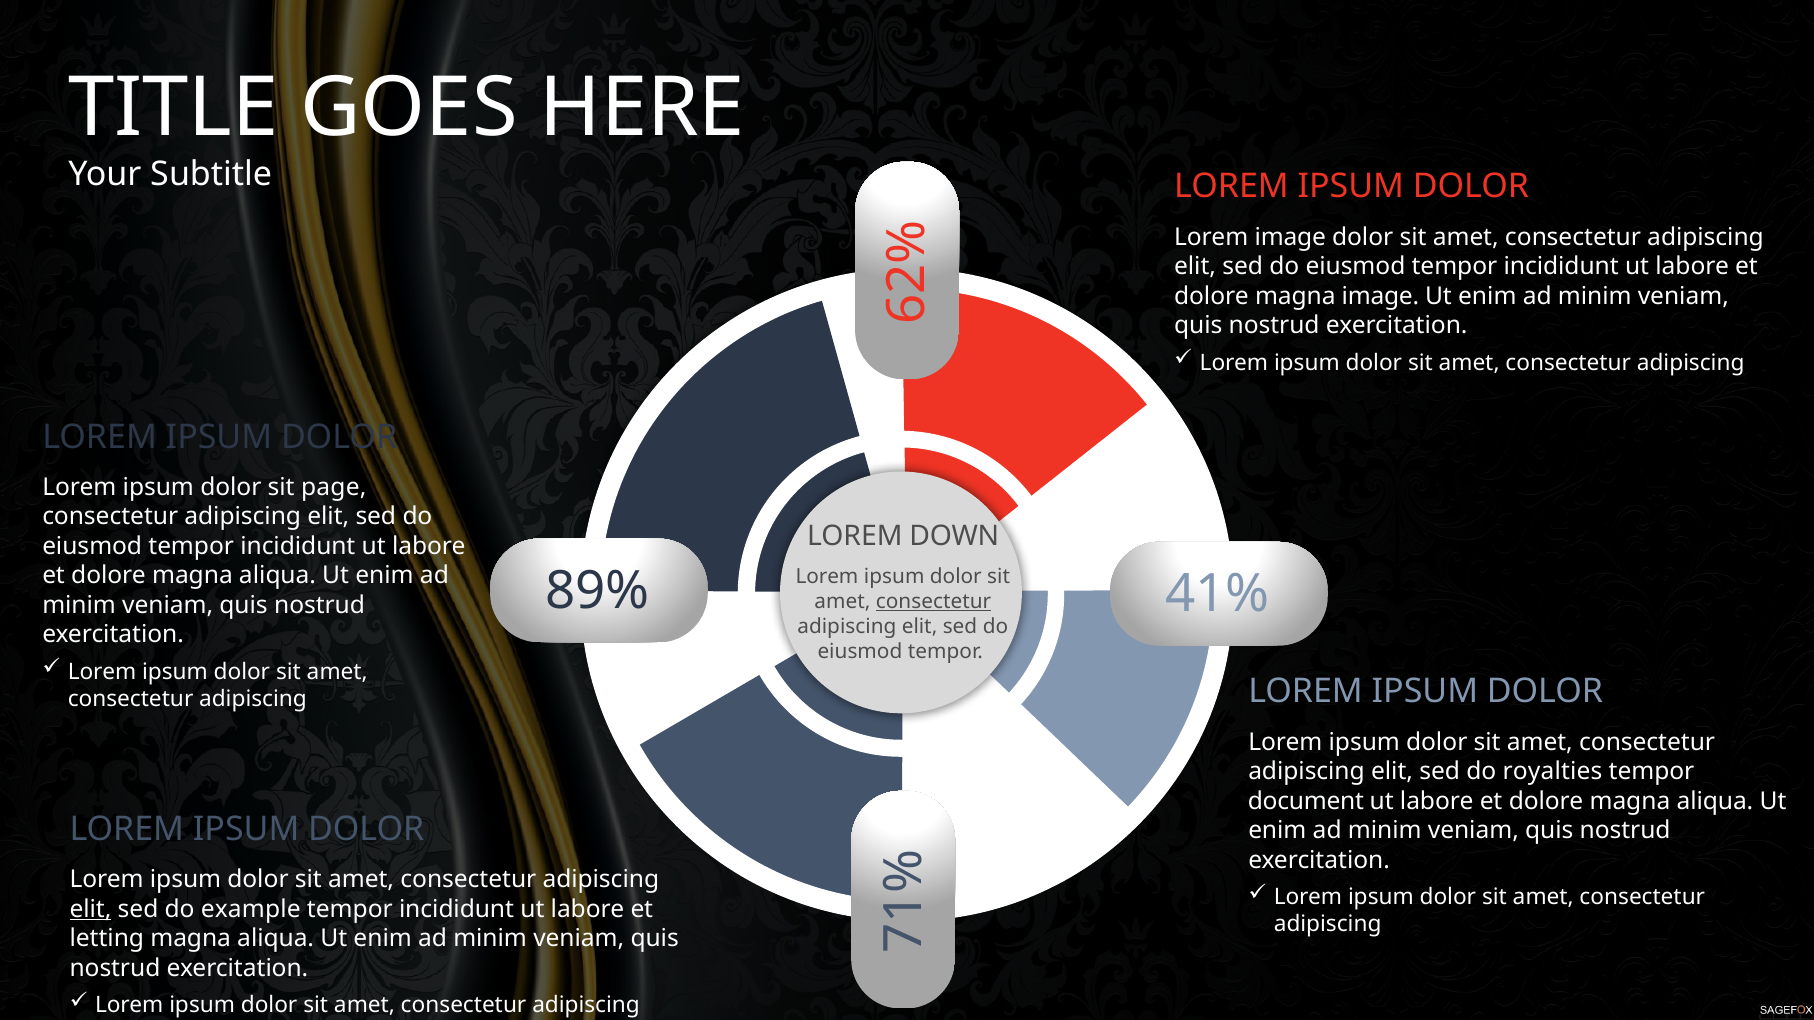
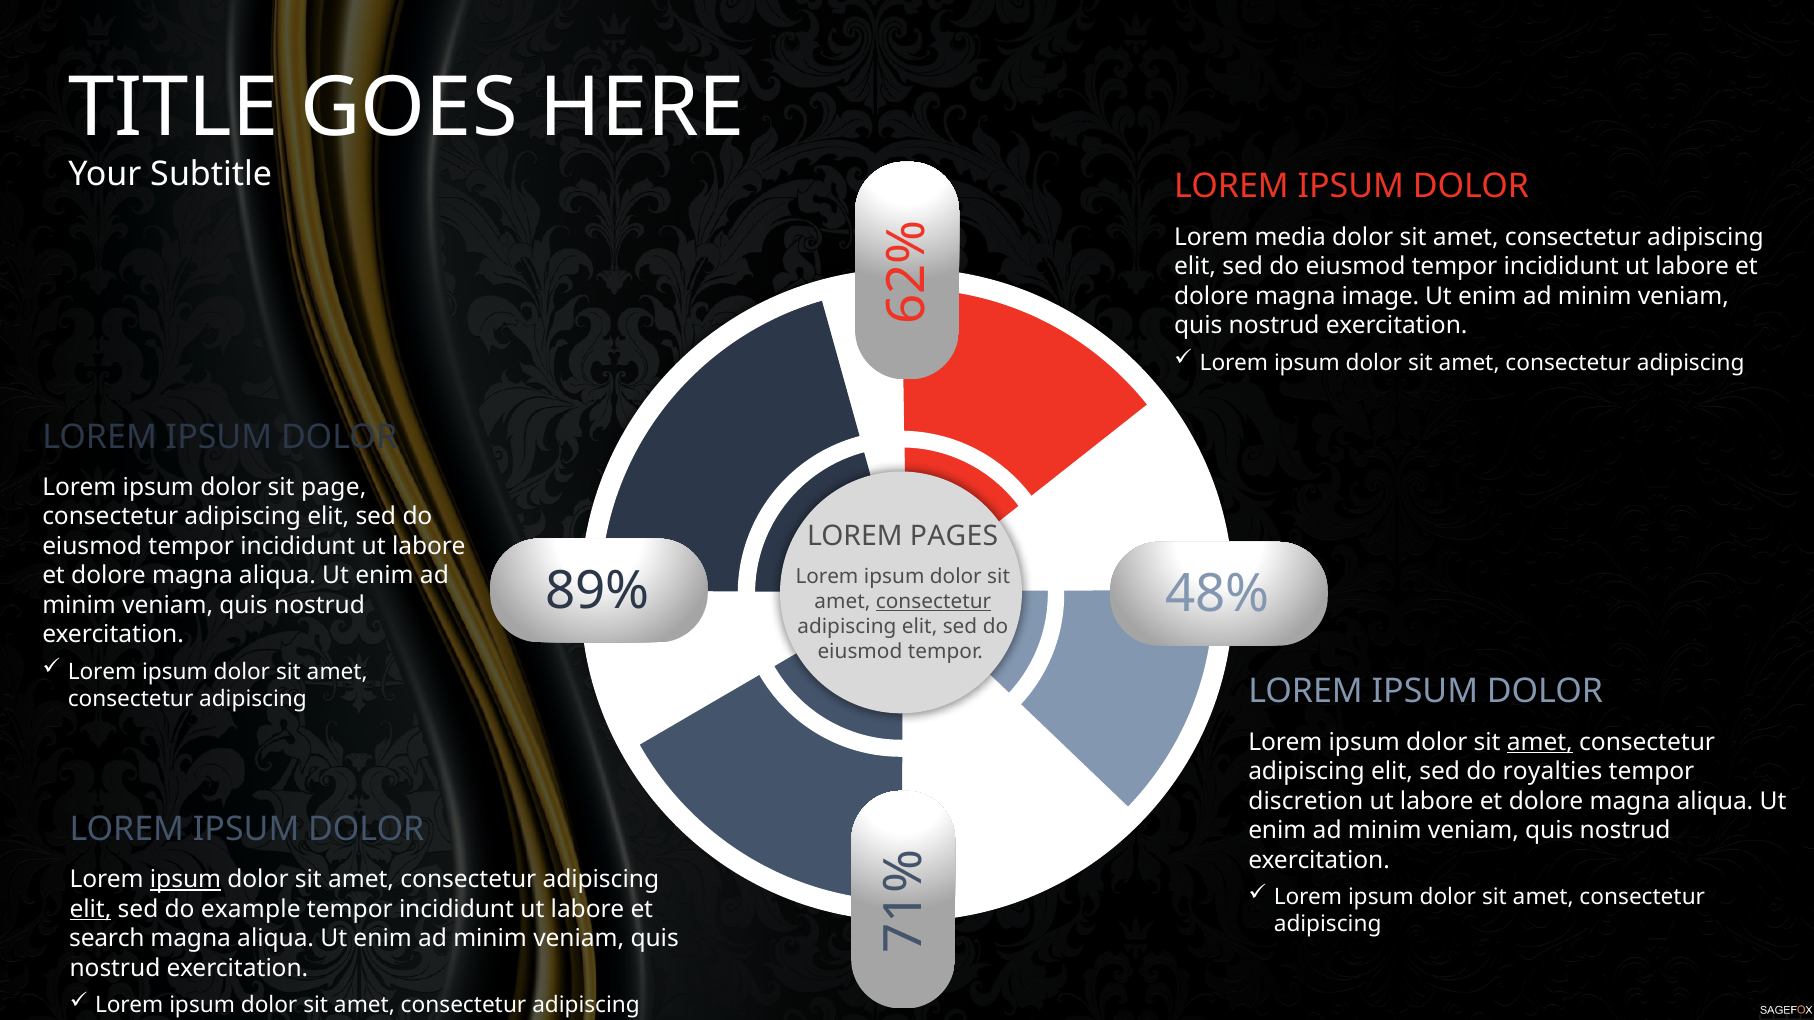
Lorem image: image -> media
DOWN: DOWN -> PAGES
41%: 41% -> 48%
amet at (1540, 742) underline: none -> present
document: document -> discretion
ipsum at (186, 880) underline: none -> present
letting: letting -> search
